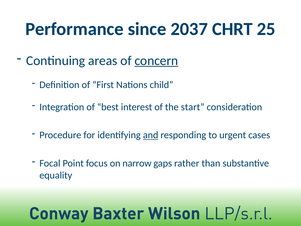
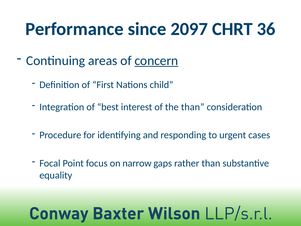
2037: 2037 -> 2097
25: 25 -> 36
the start: start -> than
and underline: present -> none
